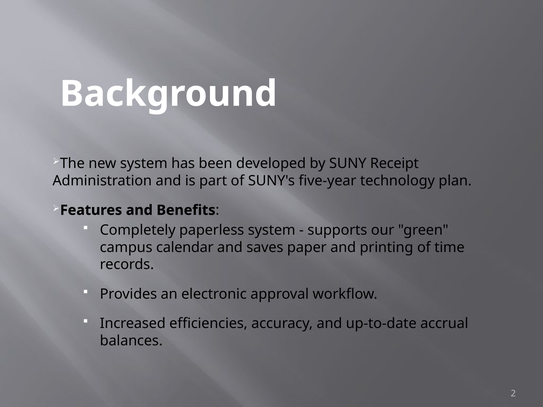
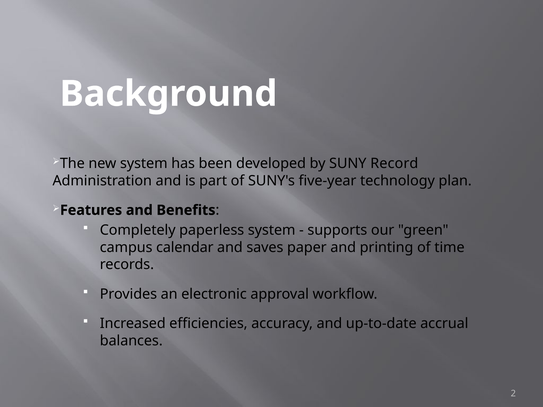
Receipt: Receipt -> Record
